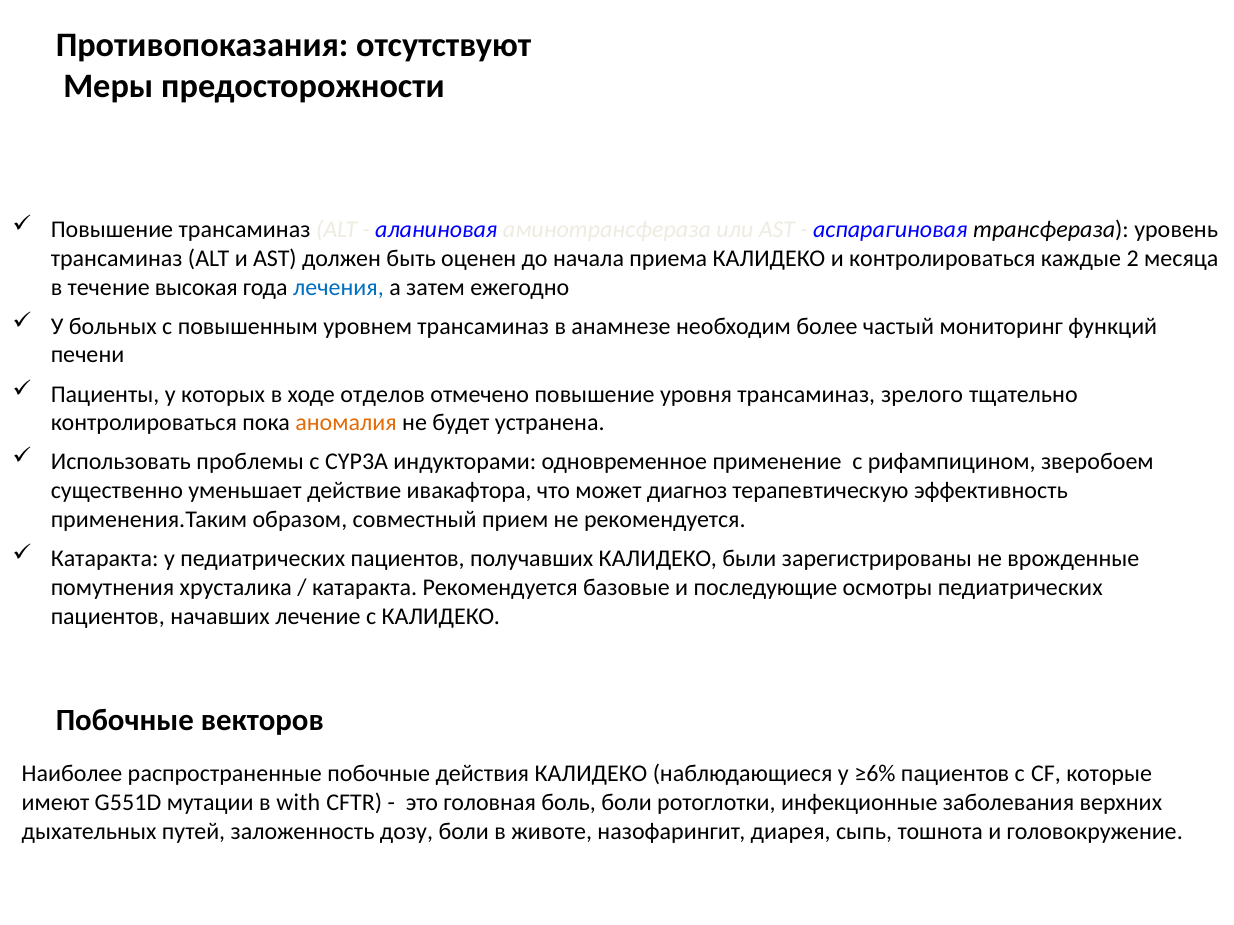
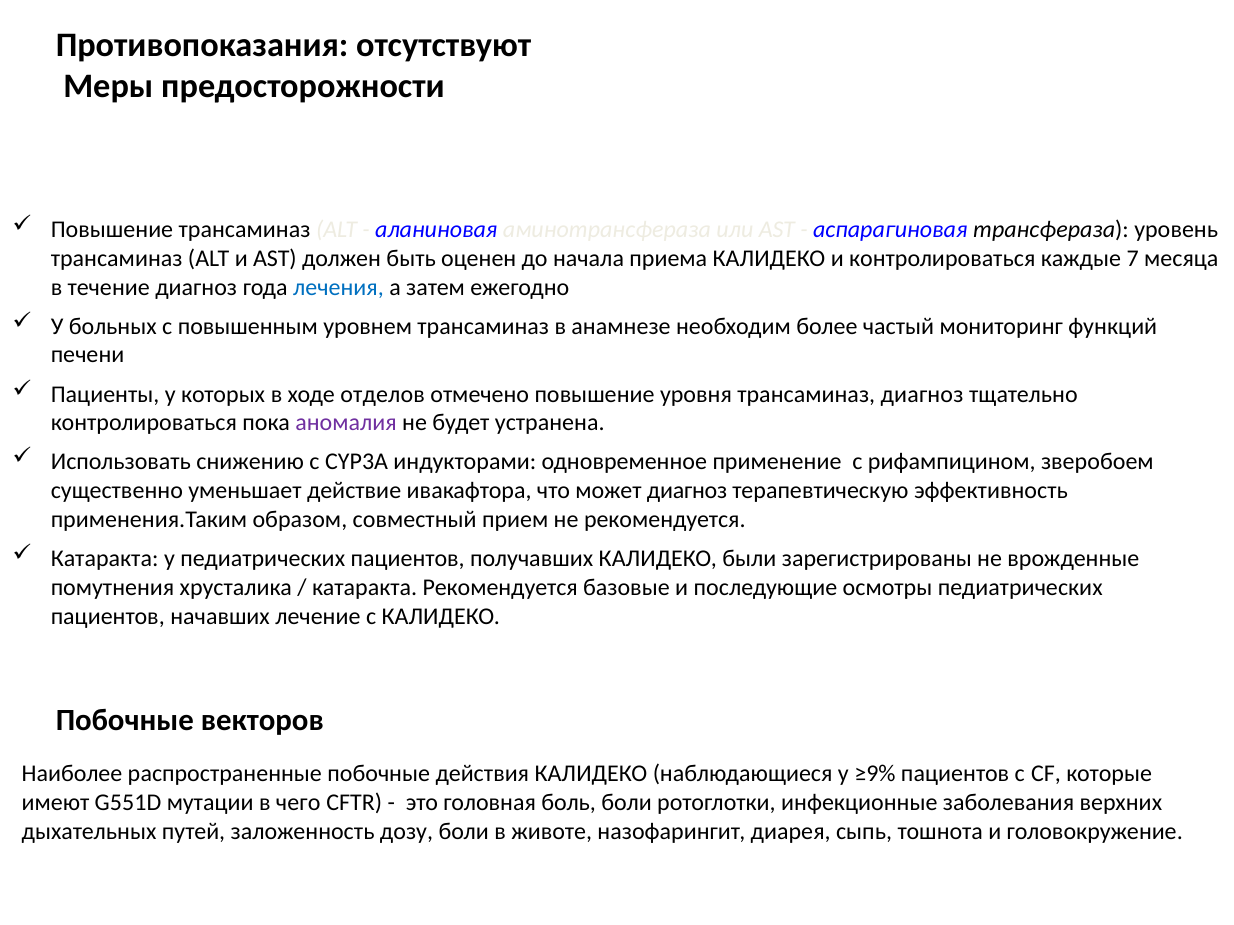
2: 2 -> 7
течение высокая: высокая -> диагноз
трансаминаз зрелого: зрелого -> диагноз
аномалия colour: orange -> purple
проблемы: проблемы -> снижению
≥6%: ≥6% -> ≥9%
with: with -> чего
